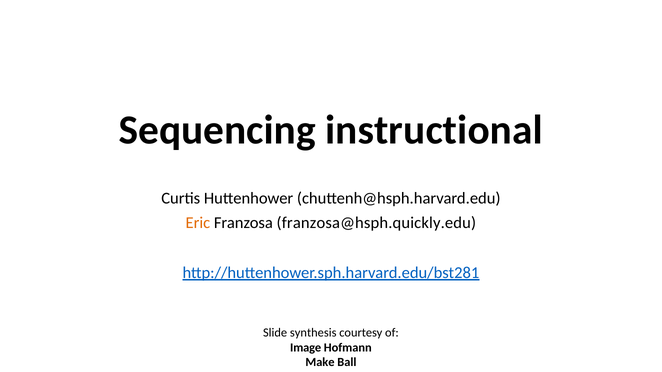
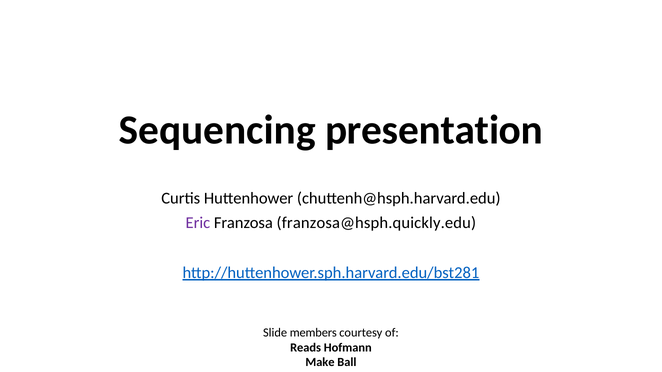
instructional: instructional -> presentation
Eric colour: orange -> purple
synthesis: synthesis -> members
Image: Image -> Reads
